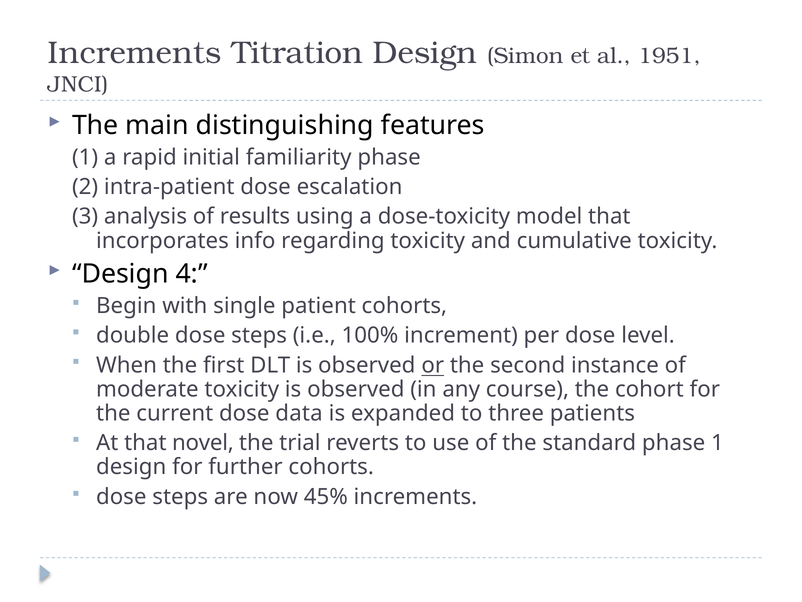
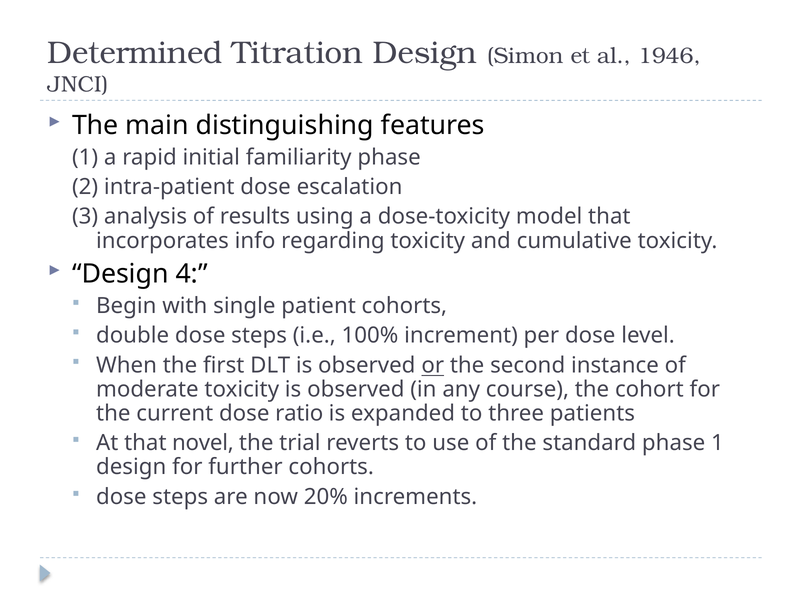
Increments at (135, 53): Increments -> Determined
1951: 1951 -> 1946
data: data -> ratio
45%: 45% -> 20%
